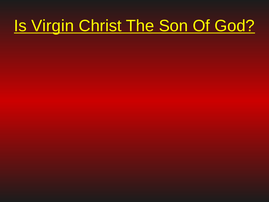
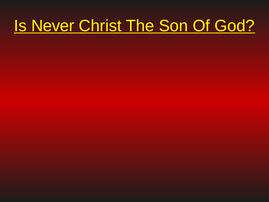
Virgin: Virgin -> Never
